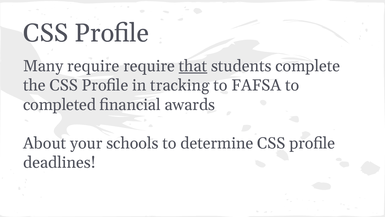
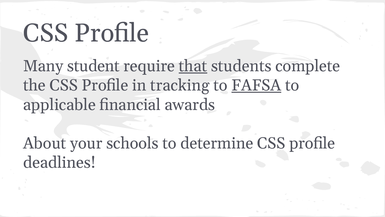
Many require: require -> student
FAFSA underline: none -> present
completed: completed -> applicable
